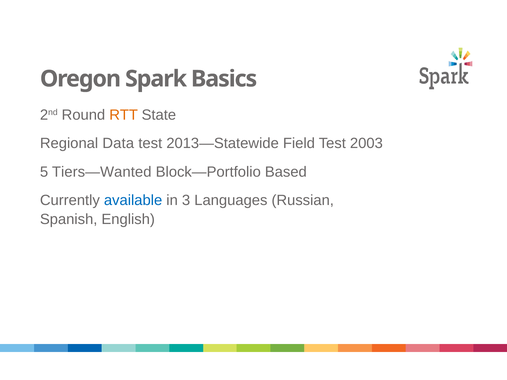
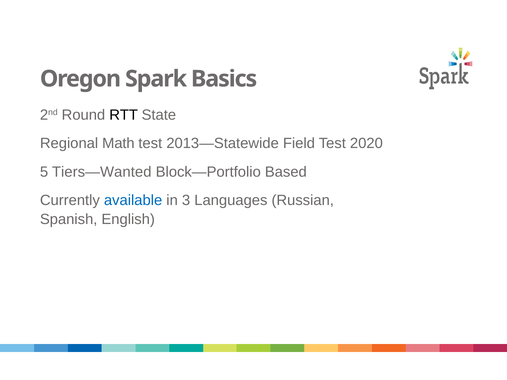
RTT colour: orange -> black
Data: Data -> Math
2003: 2003 -> 2020
